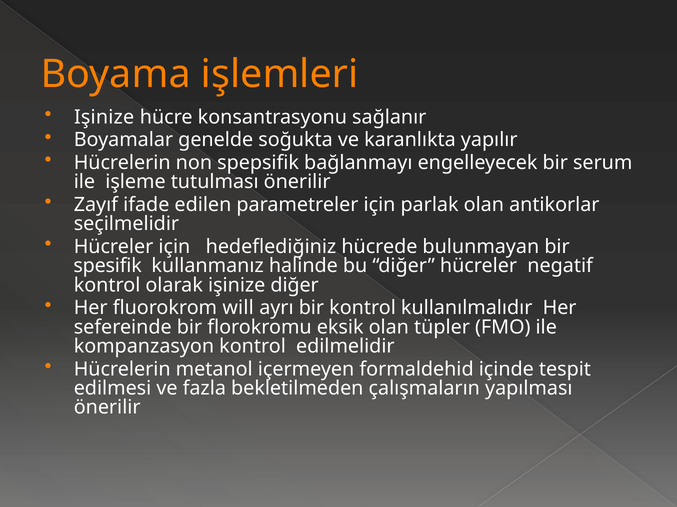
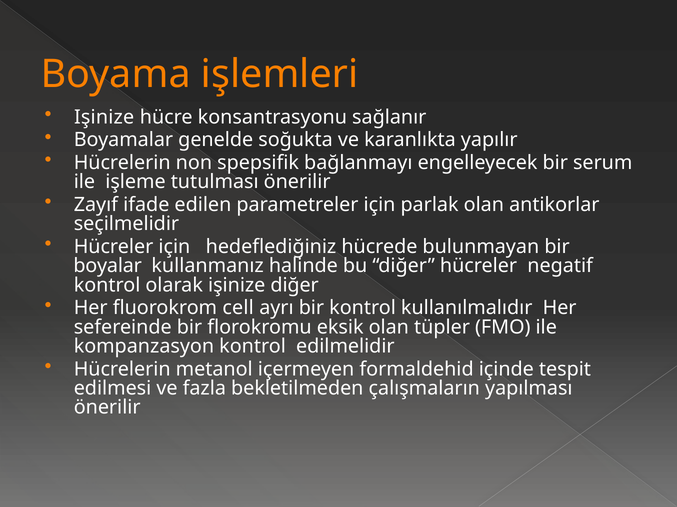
spesifik: spesifik -> boyalar
will: will -> cell
